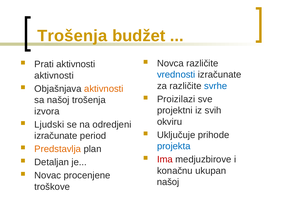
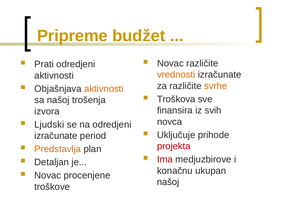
Trošenja at (72, 36): Trošenja -> Pripreme
Novca at (170, 63): Novca -> Novac
Prati aktivnosti: aktivnosti -> odredjeni
vrednosti colour: blue -> orange
svrhe colour: blue -> orange
Proizilazi: Proizilazi -> Troškova
projektni: projektni -> finansira
okviru: okviru -> novca
projekta colour: blue -> red
